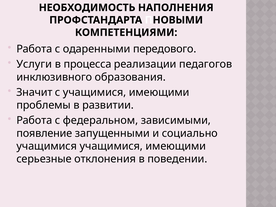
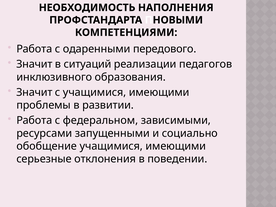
Услуги at (34, 64): Услуги -> Значит
процесса: процесса -> ситуаций
появление: появление -> ресурсами
учащимися at (47, 146): учащимися -> обобщение
